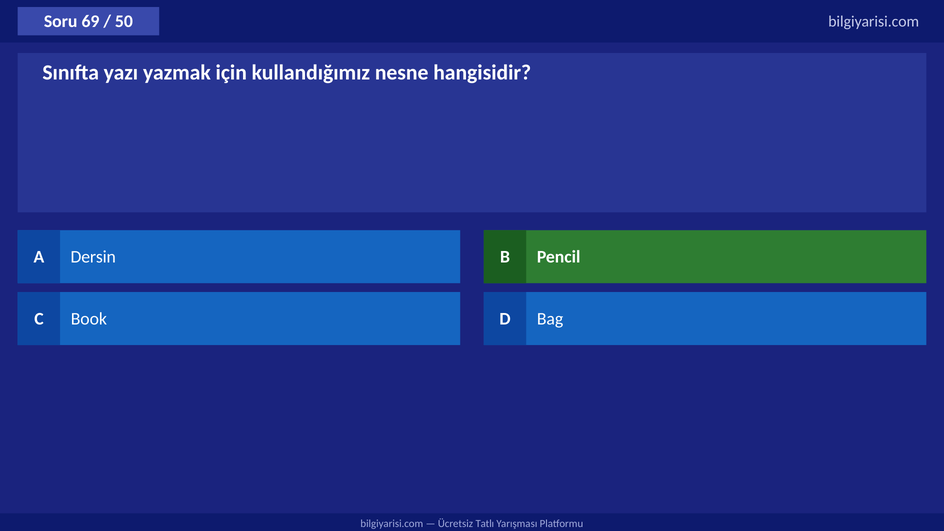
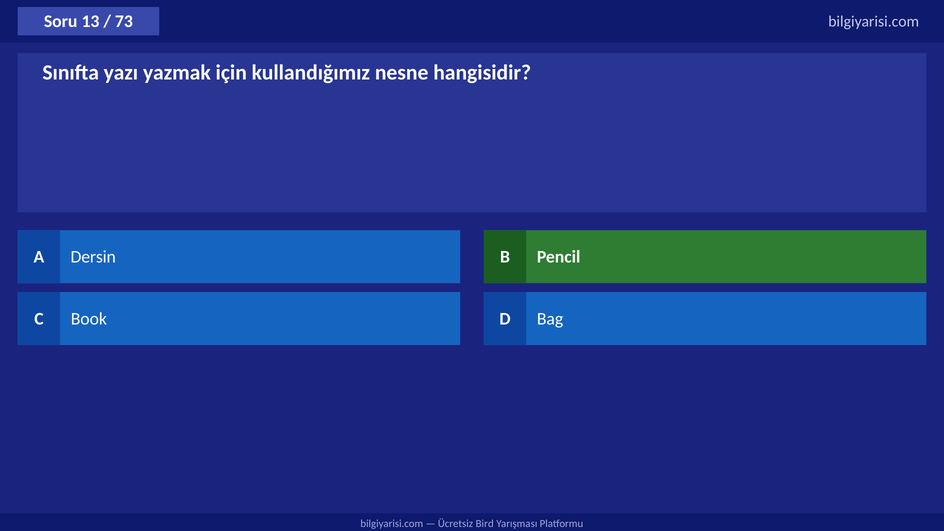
69: 69 -> 13
50: 50 -> 73
Tatlı: Tatlı -> Bird
